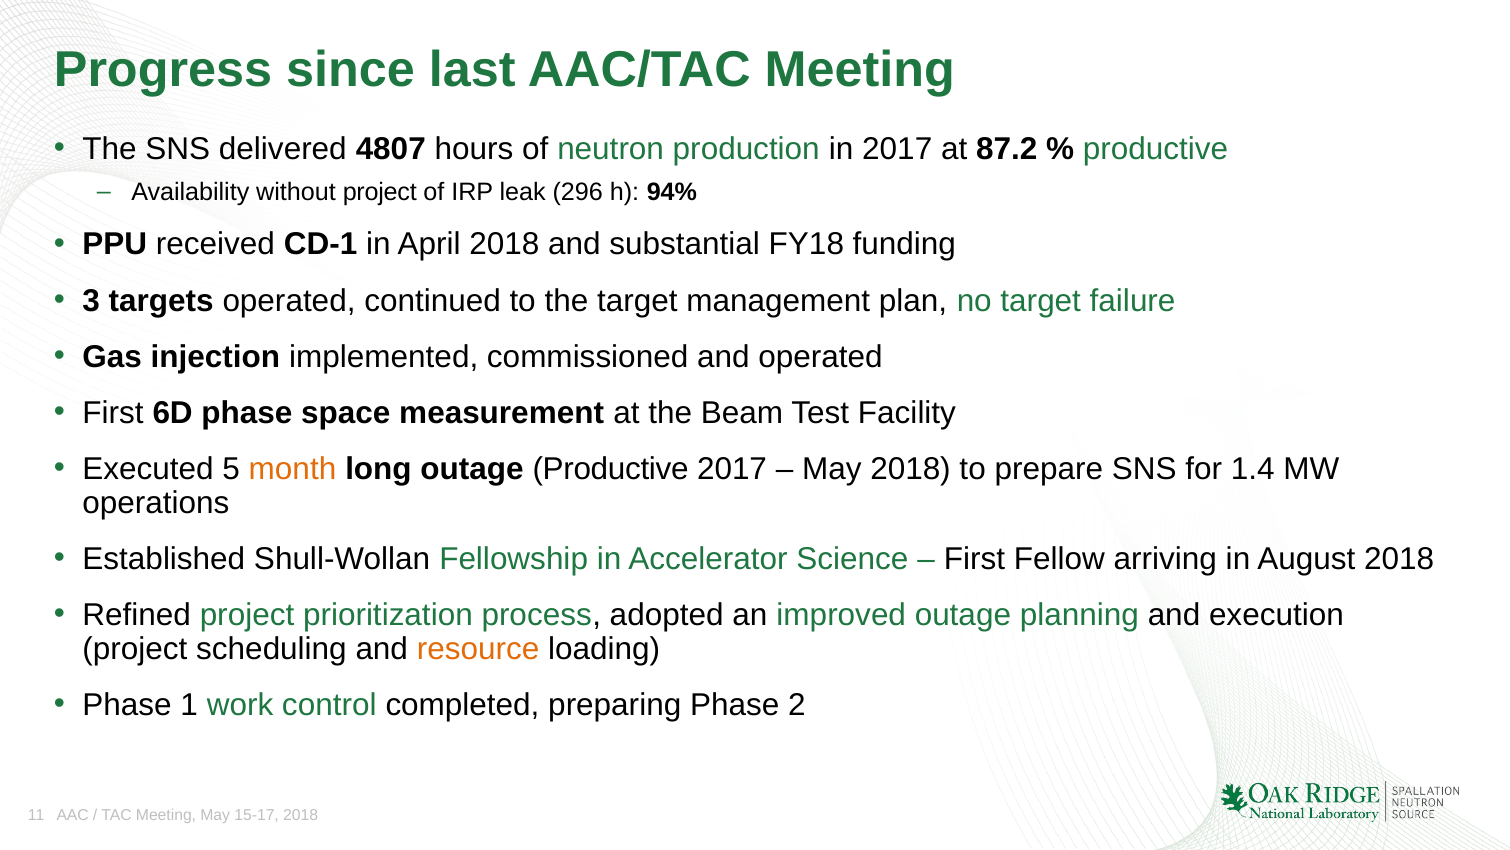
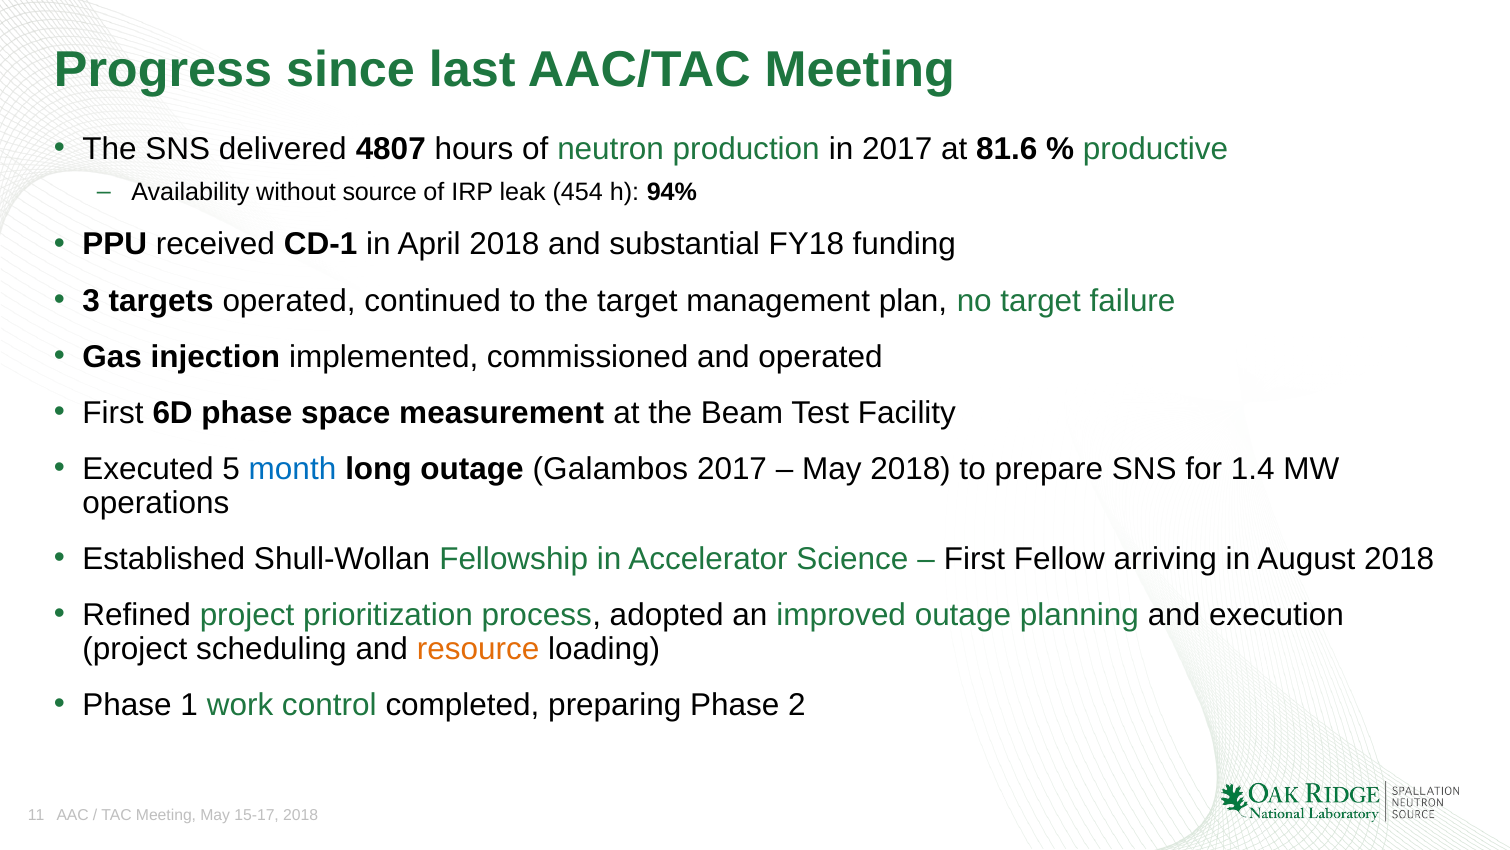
87.2: 87.2 -> 81.6
without project: project -> source
296: 296 -> 454
month colour: orange -> blue
outage Productive: Productive -> Galambos
